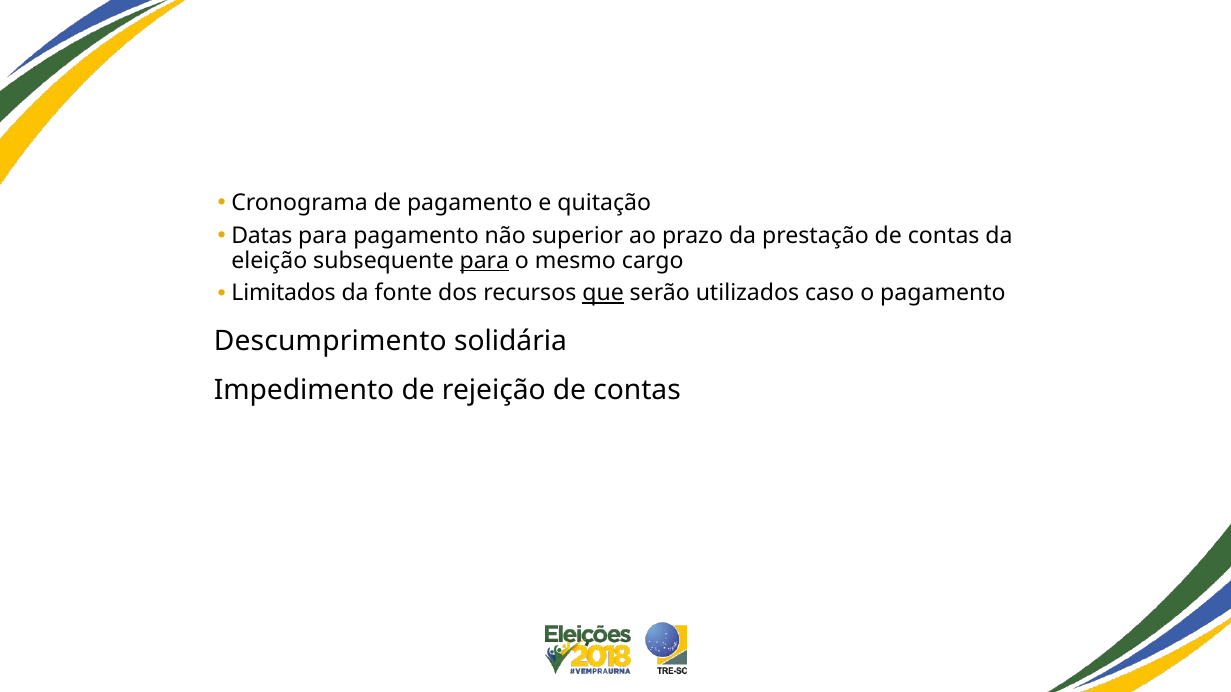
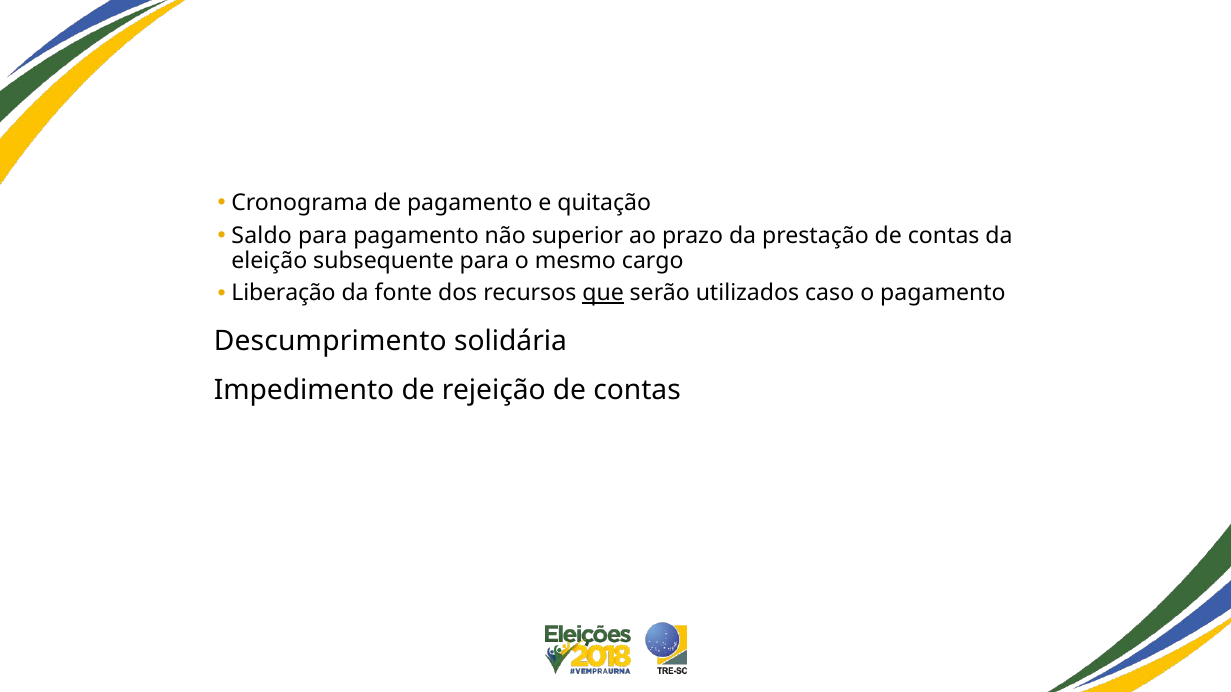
Datas: Datas -> Saldo
para at (484, 261) underline: present -> none
Limitados: Limitados -> Liberação
